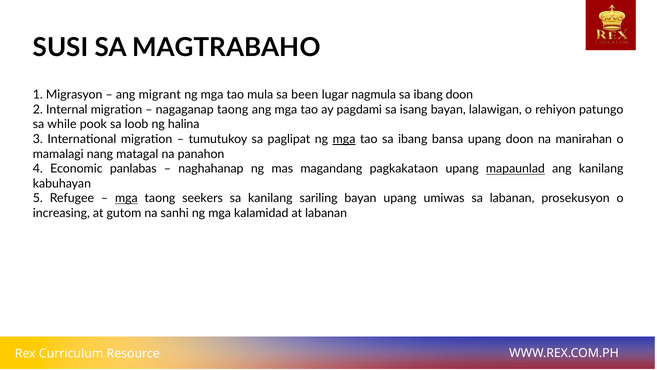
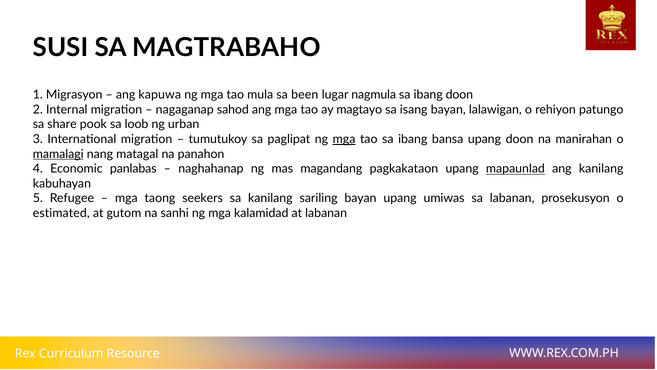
migrant: migrant -> kapuwa
nagaganap taong: taong -> sahod
pagdami: pagdami -> magtayo
while: while -> share
halina: halina -> urban
mamalagi underline: none -> present
mga at (126, 198) underline: present -> none
increasing: increasing -> estimated
